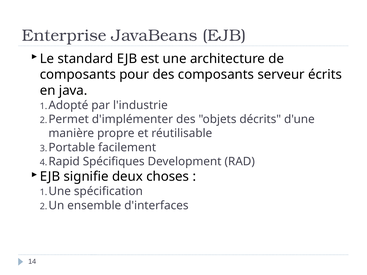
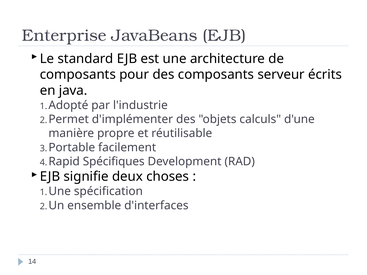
décrits: décrits -> calculs
